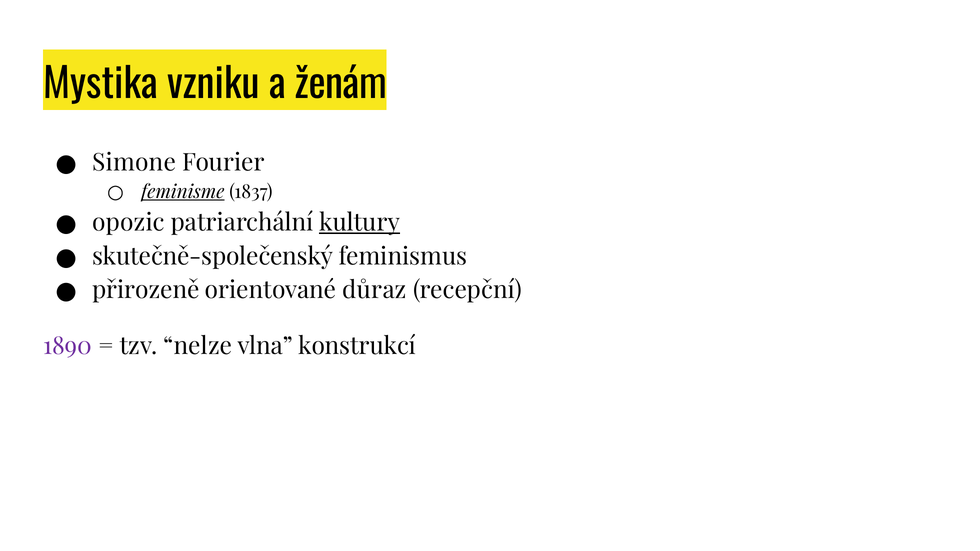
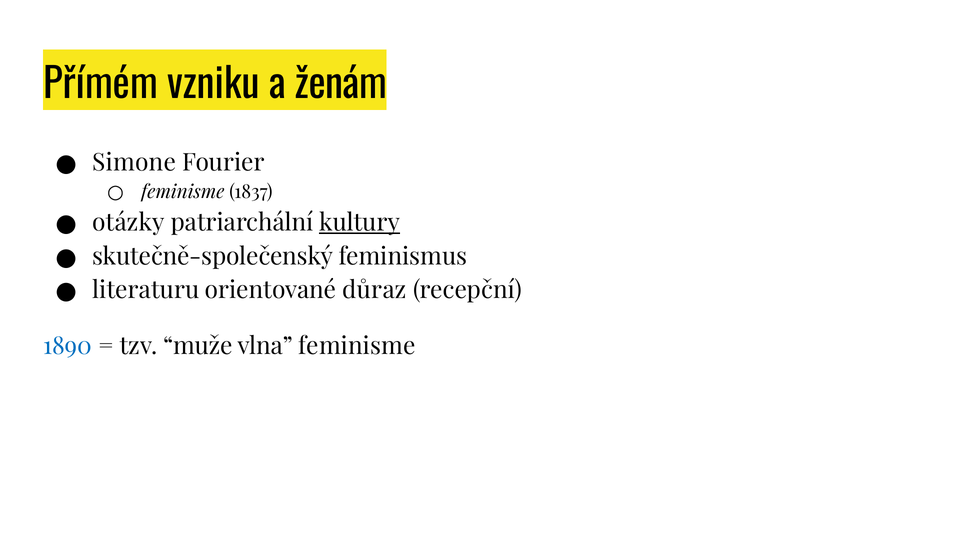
Mystika: Mystika -> Přímém
feminisme at (183, 192) underline: present -> none
opozic: opozic -> otázky
přirozeně: přirozeně -> literaturu
1890 colour: purple -> blue
nelze: nelze -> muže
vlna konstrukcí: konstrukcí -> feminisme
